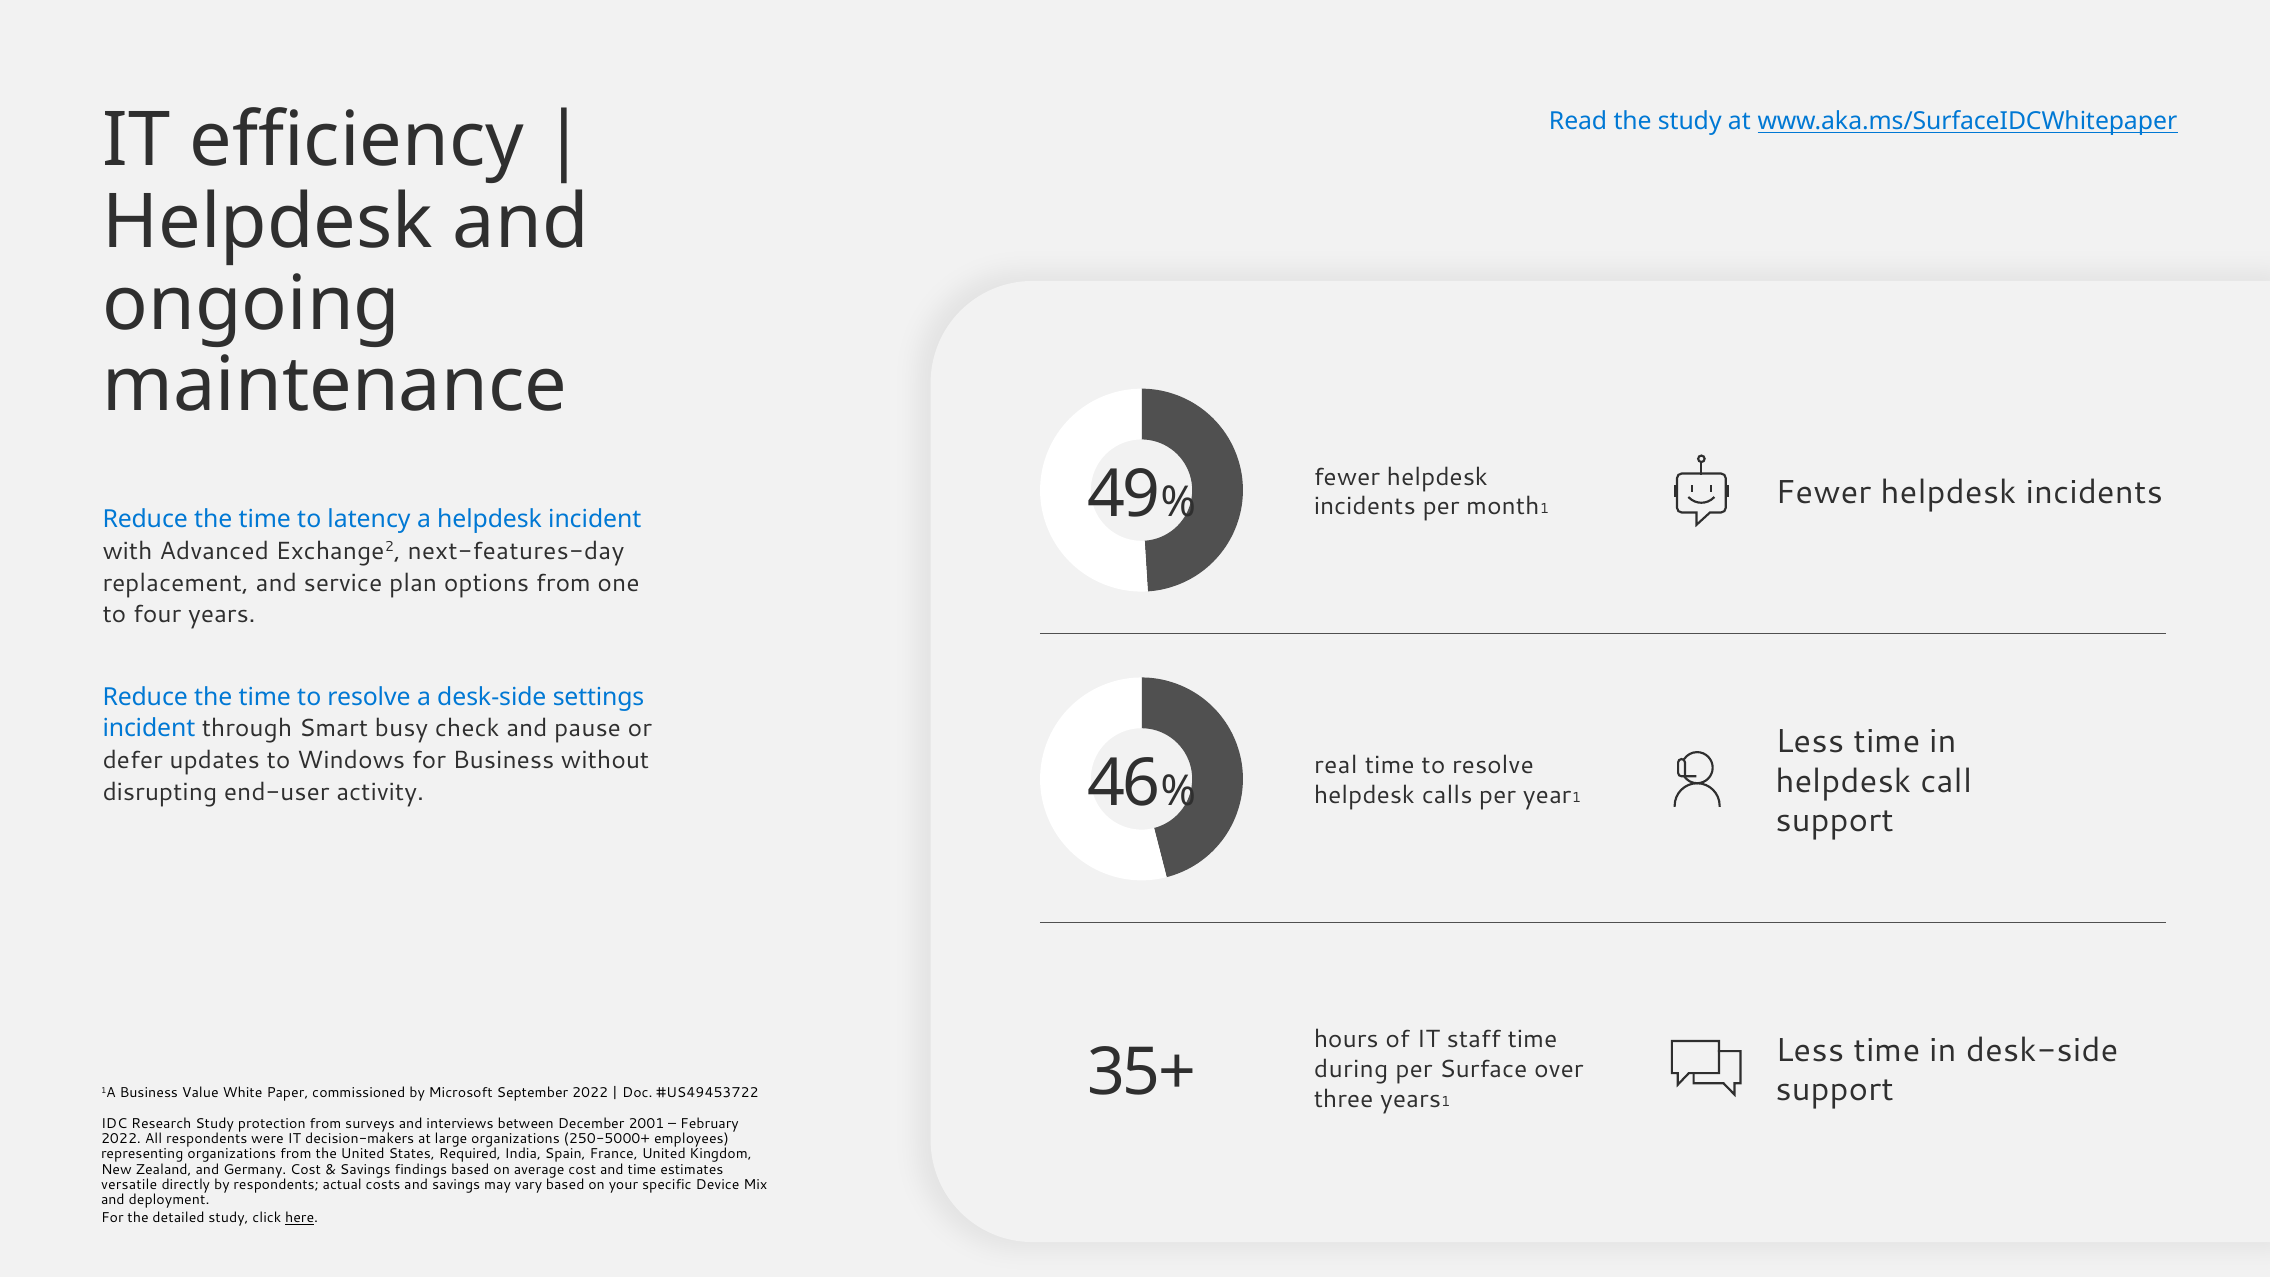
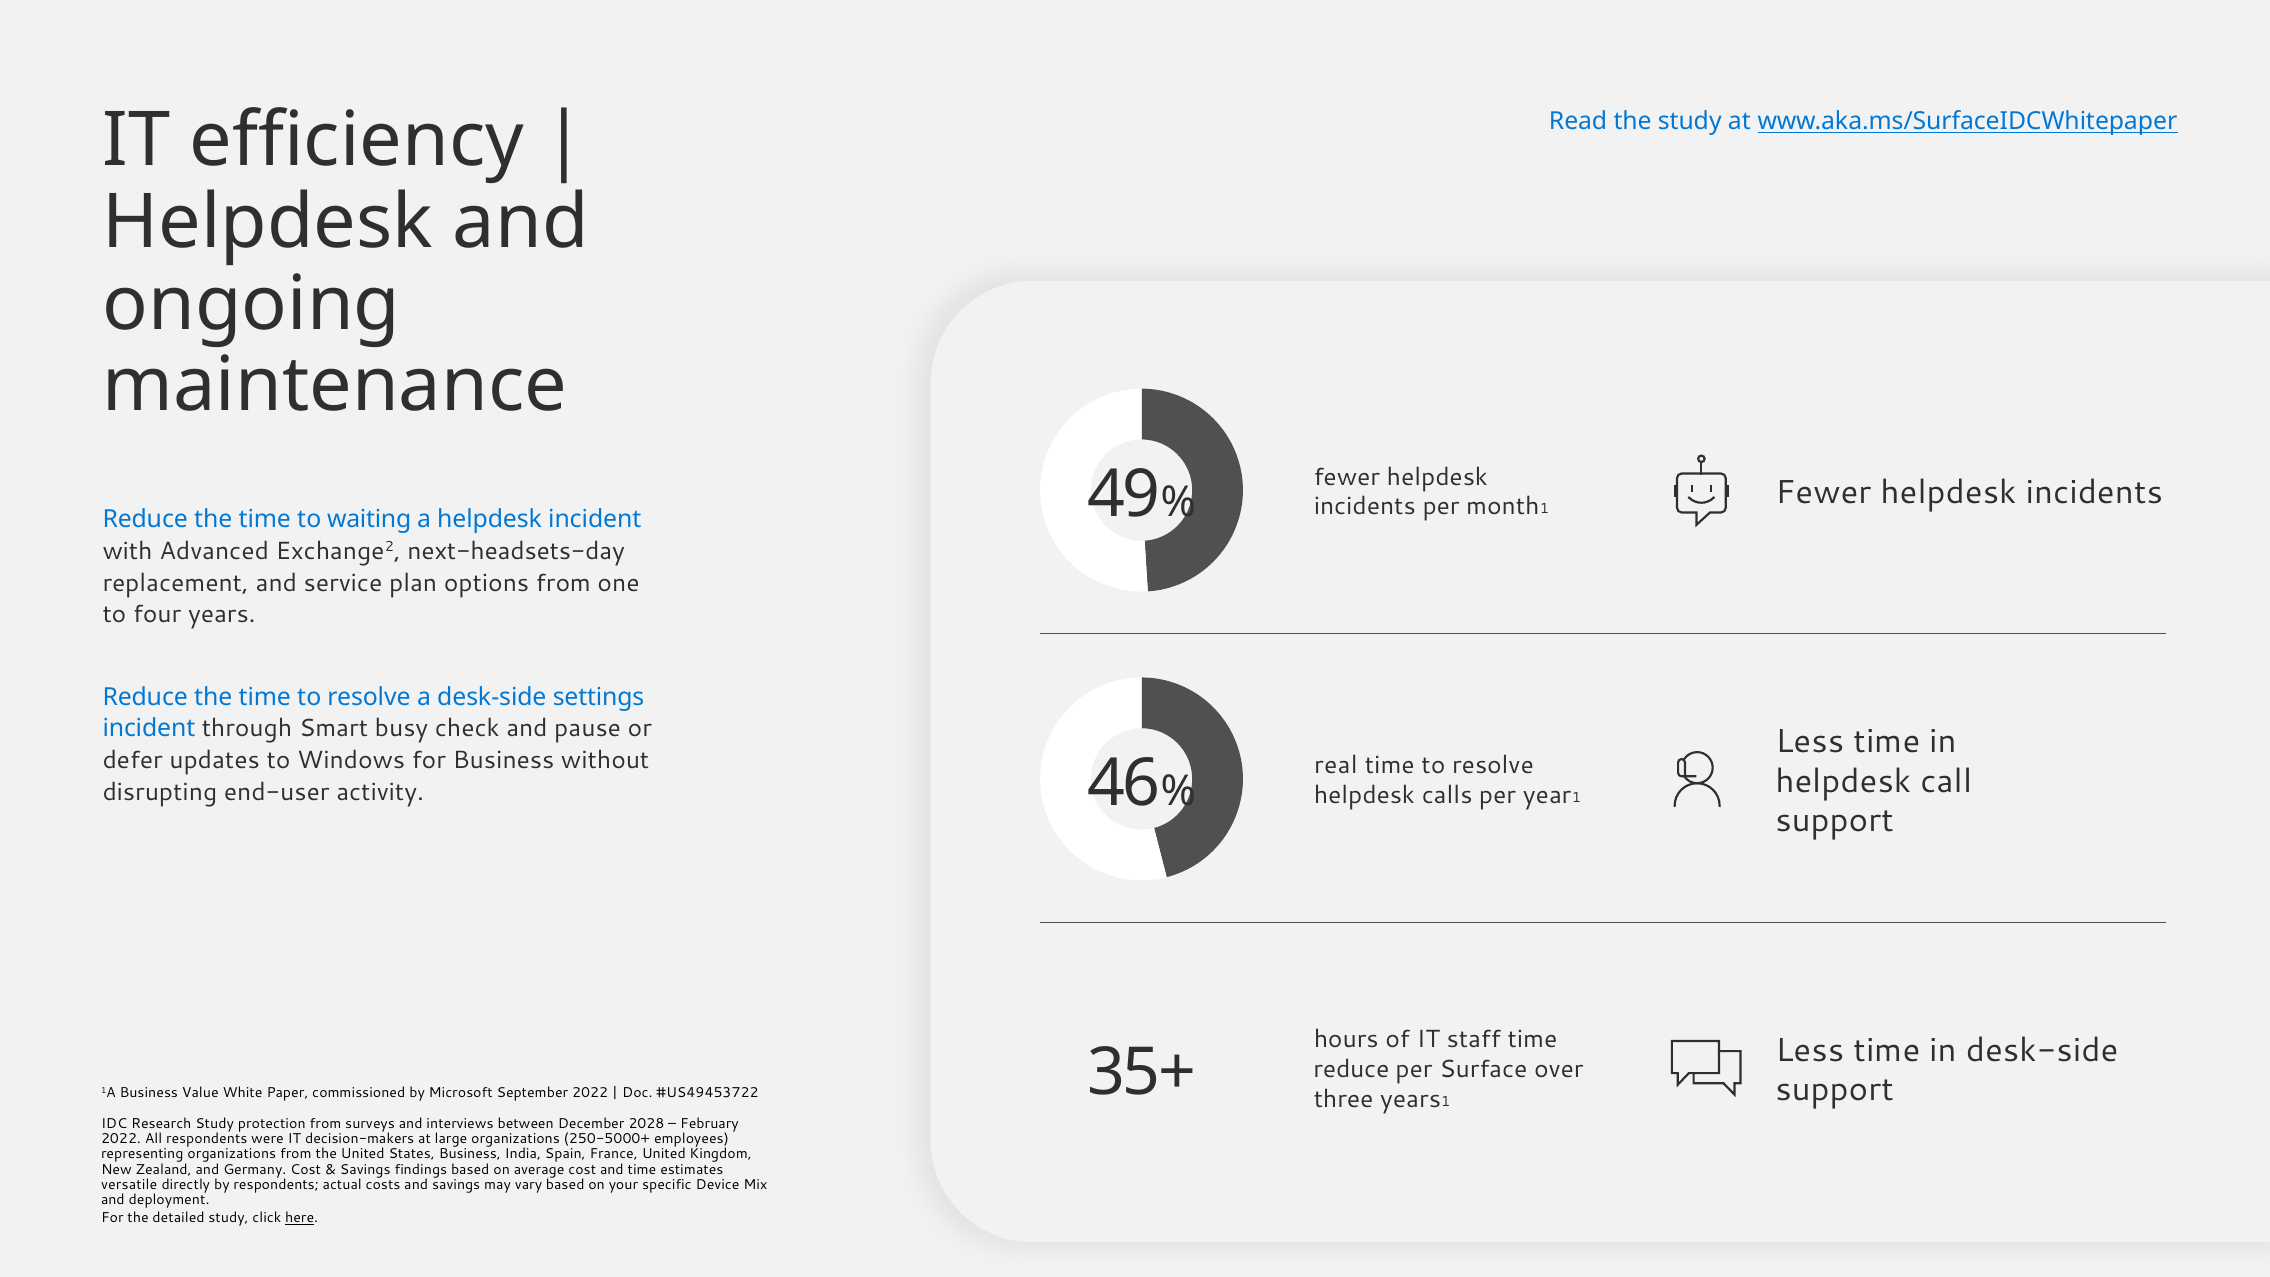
latency: latency -> waiting
next-features-day: next-features-day -> next-headsets-day
during at (1351, 1069): during -> reduce
2001: 2001 -> 2028
States Required: Required -> Business
